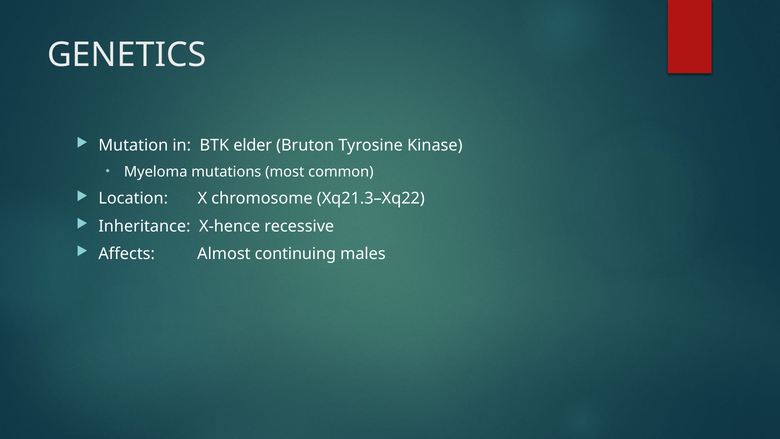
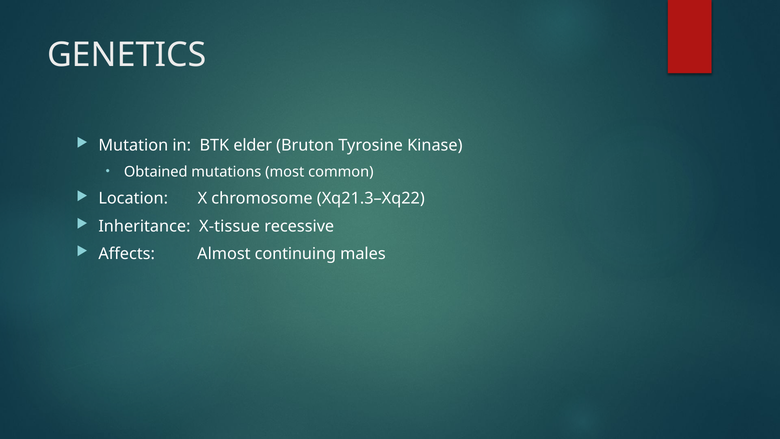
Myeloma: Myeloma -> Obtained
X-hence: X-hence -> X-tissue
